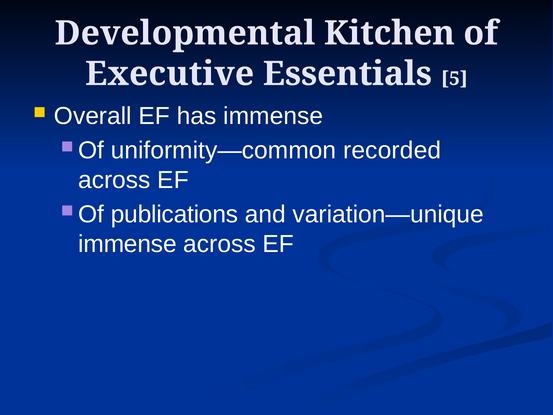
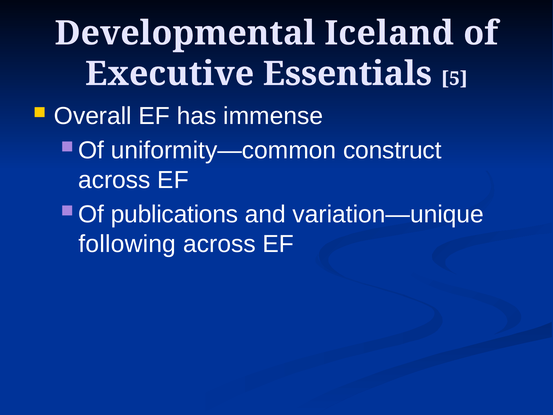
Kitchen: Kitchen -> Iceland
recorded: recorded -> construct
immense at (127, 244): immense -> following
